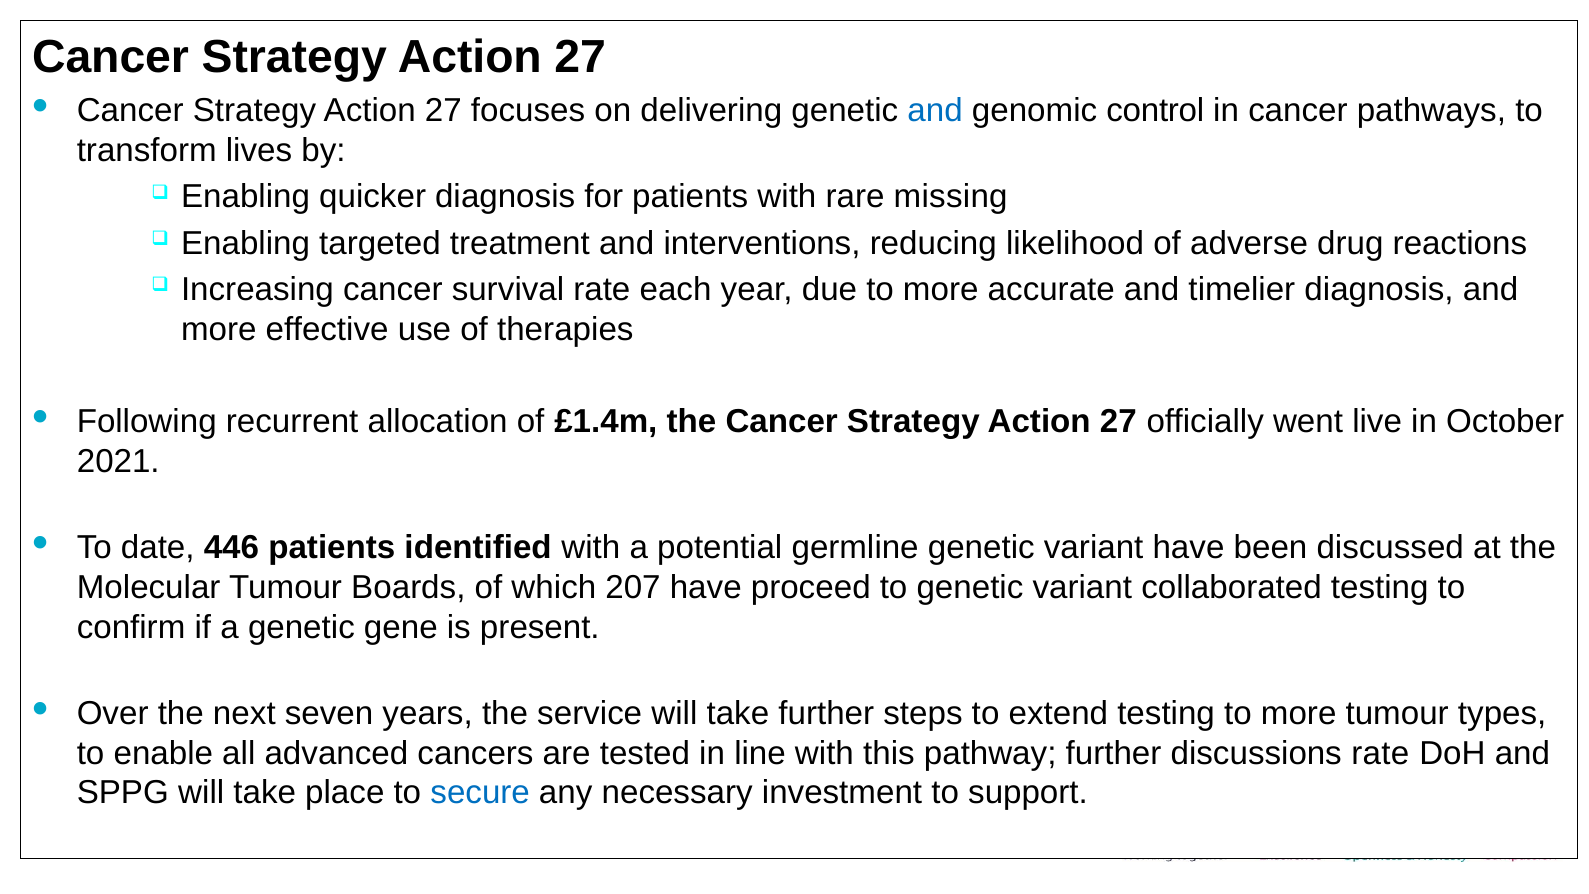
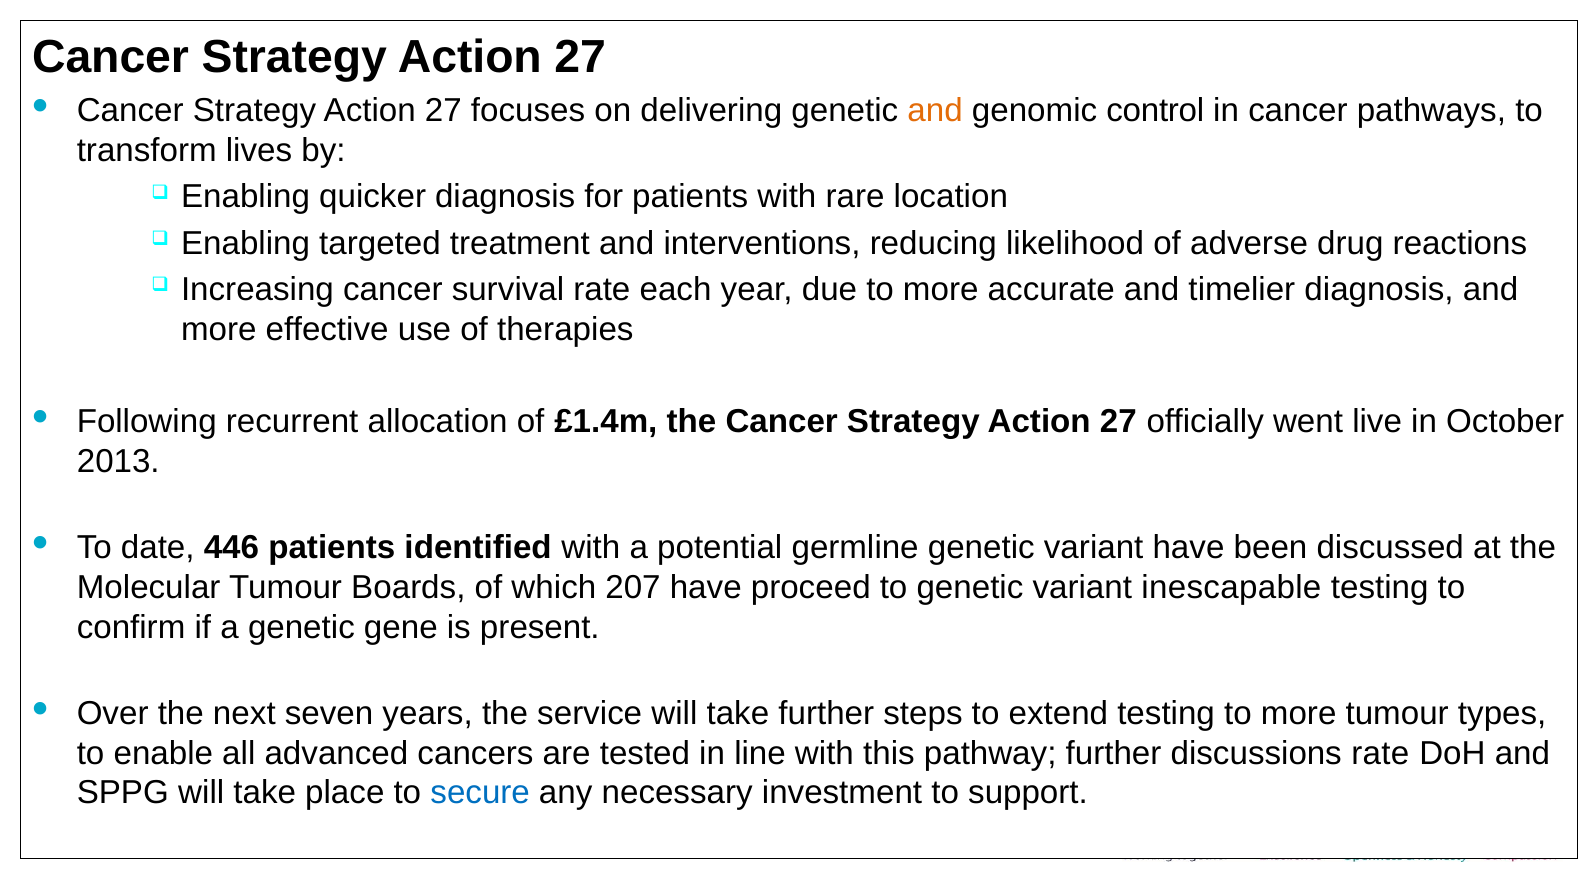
and at (935, 111) colour: blue -> orange
missing: missing -> location
2021: 2021 -> 2013
collaborated: collaborated -> inescapable
